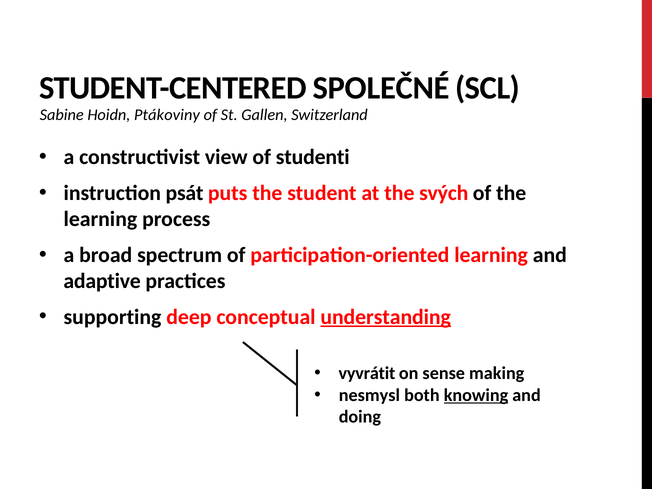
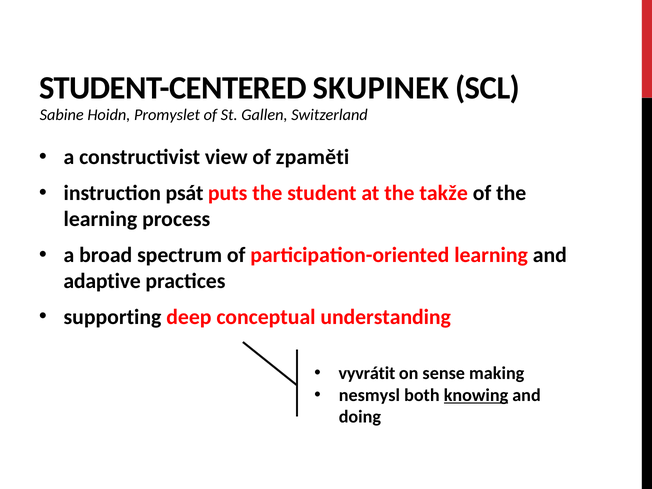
SPOLEČNÉ: SPOLEČNÉ -> SKUPINEK
Ptákoviny: Ptákoviny -> Promyslet
studenti: studenti -> zpaměti
svých: svých -> takže
understanding underline: present -> none
